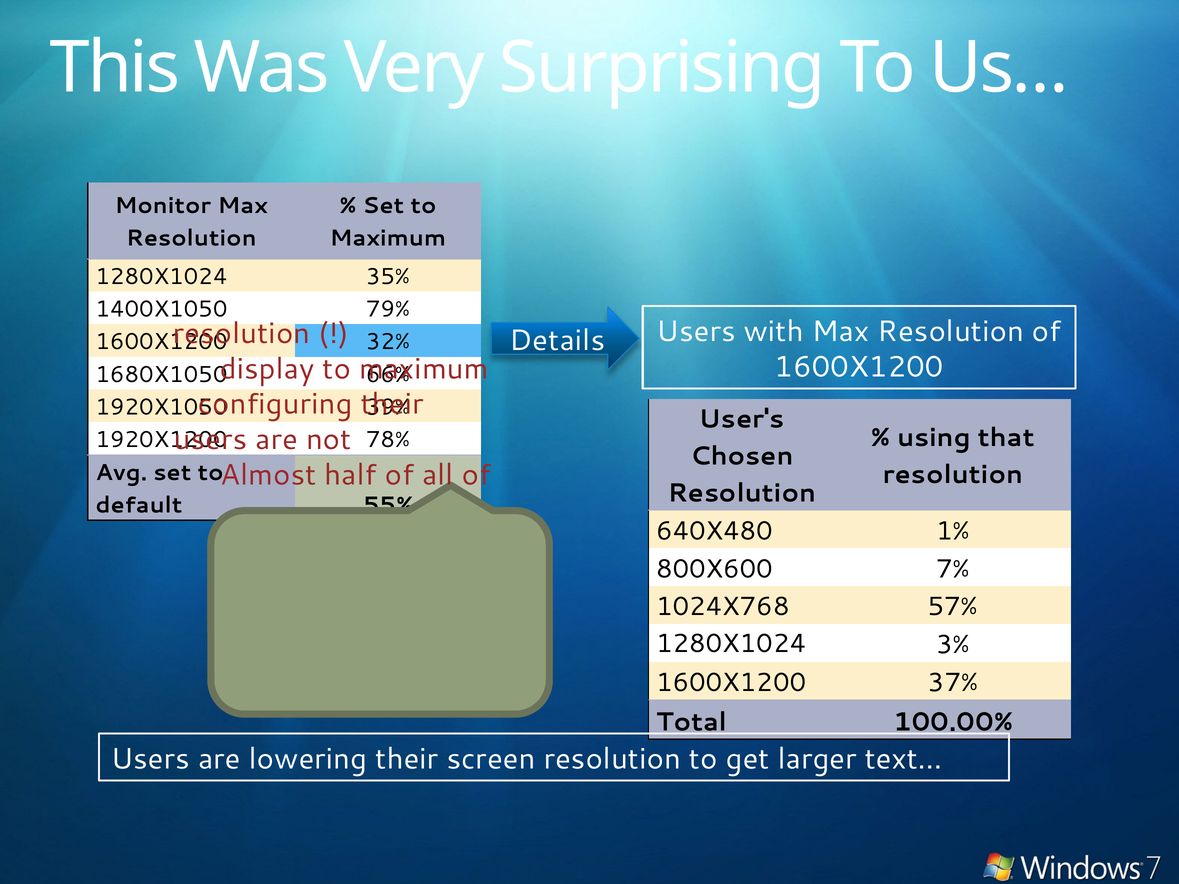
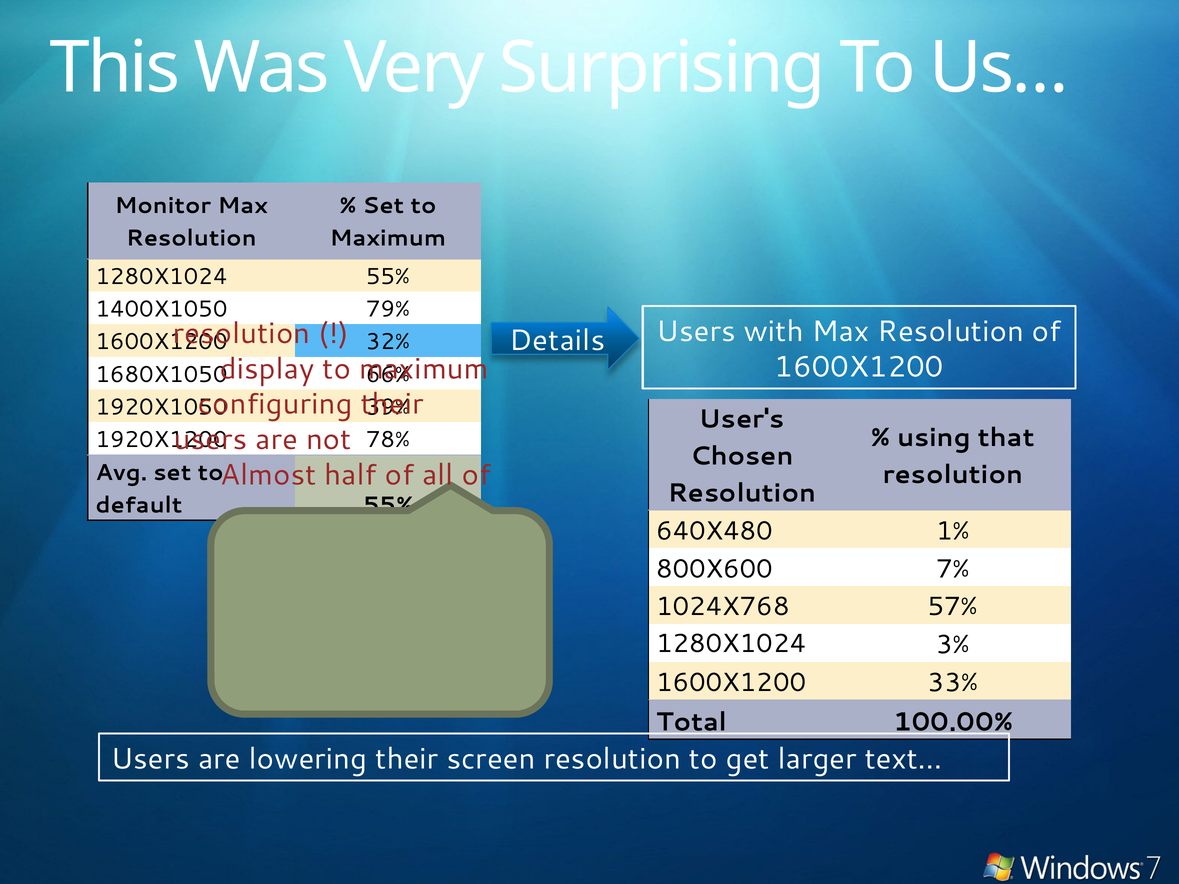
1280X1024 35%: 35% -> 55%
37%: 37% -> 33%
